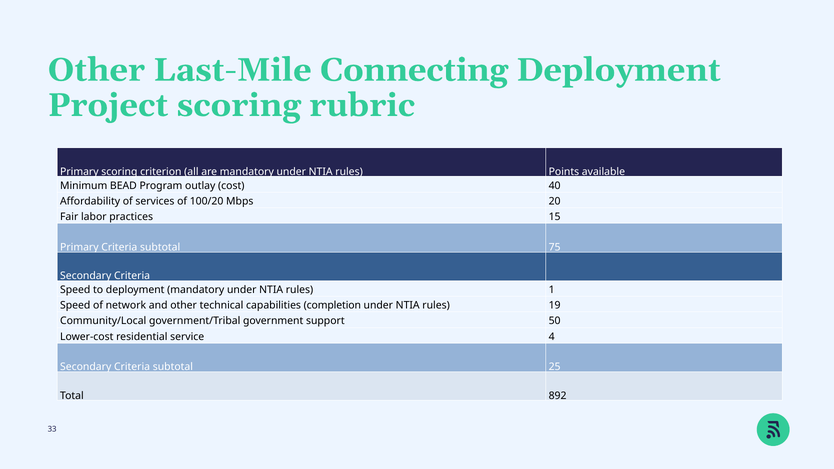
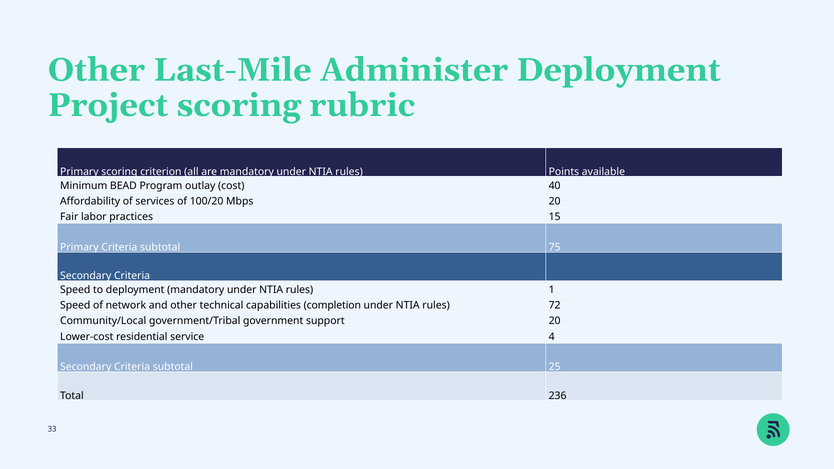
Connecting: Connecting -> Administer
19: 19 -> 72
support 50: 50 -> 20
892: 892 -> 236
